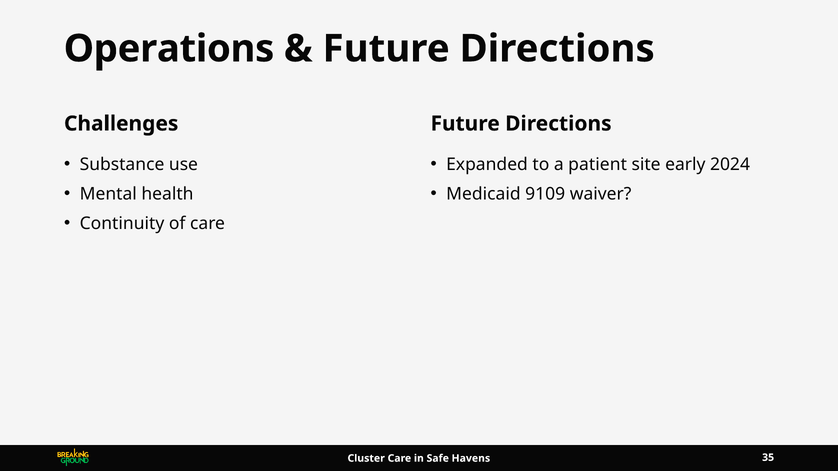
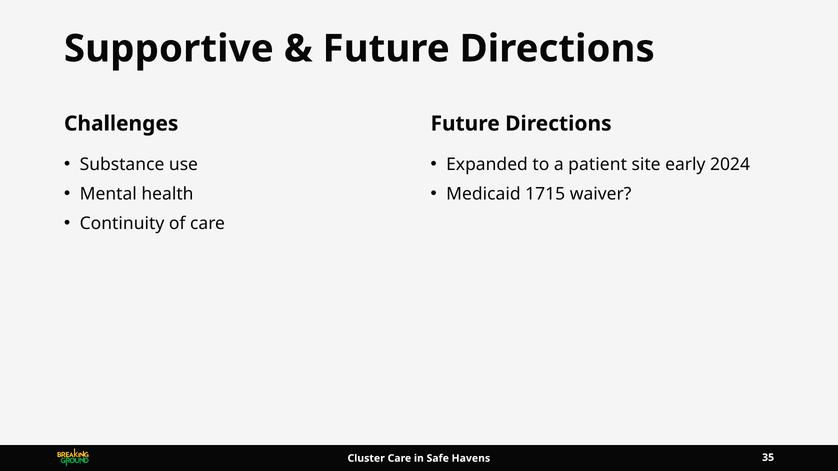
Operations: Operations -> Supportive
9109: 9109 -> 1715
